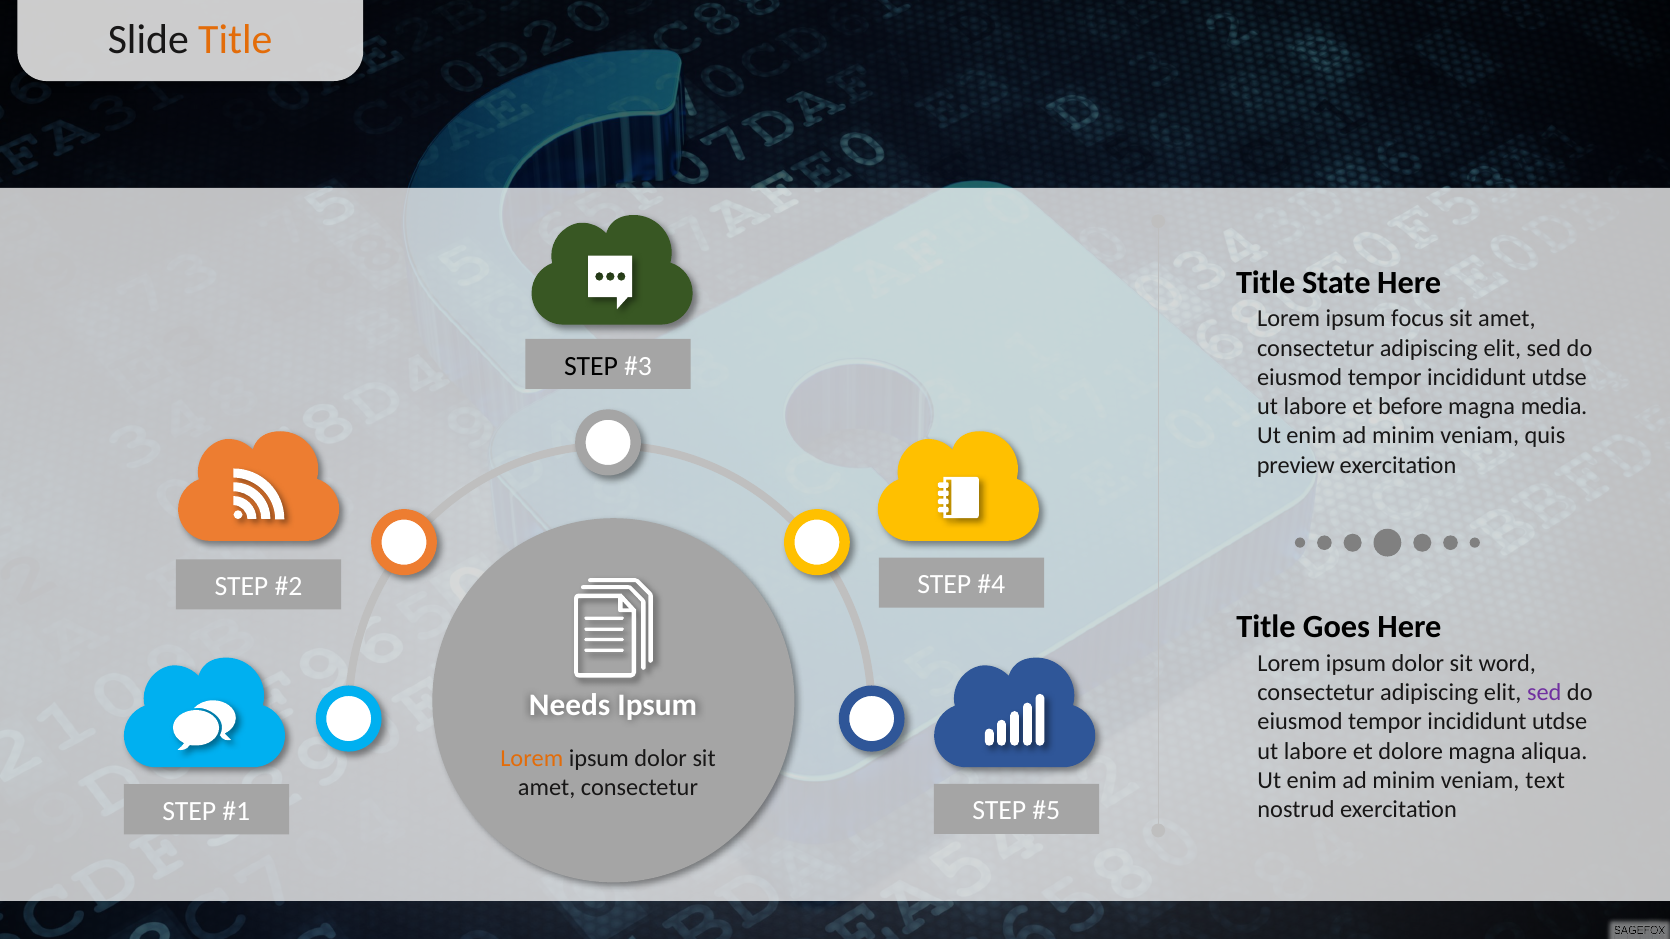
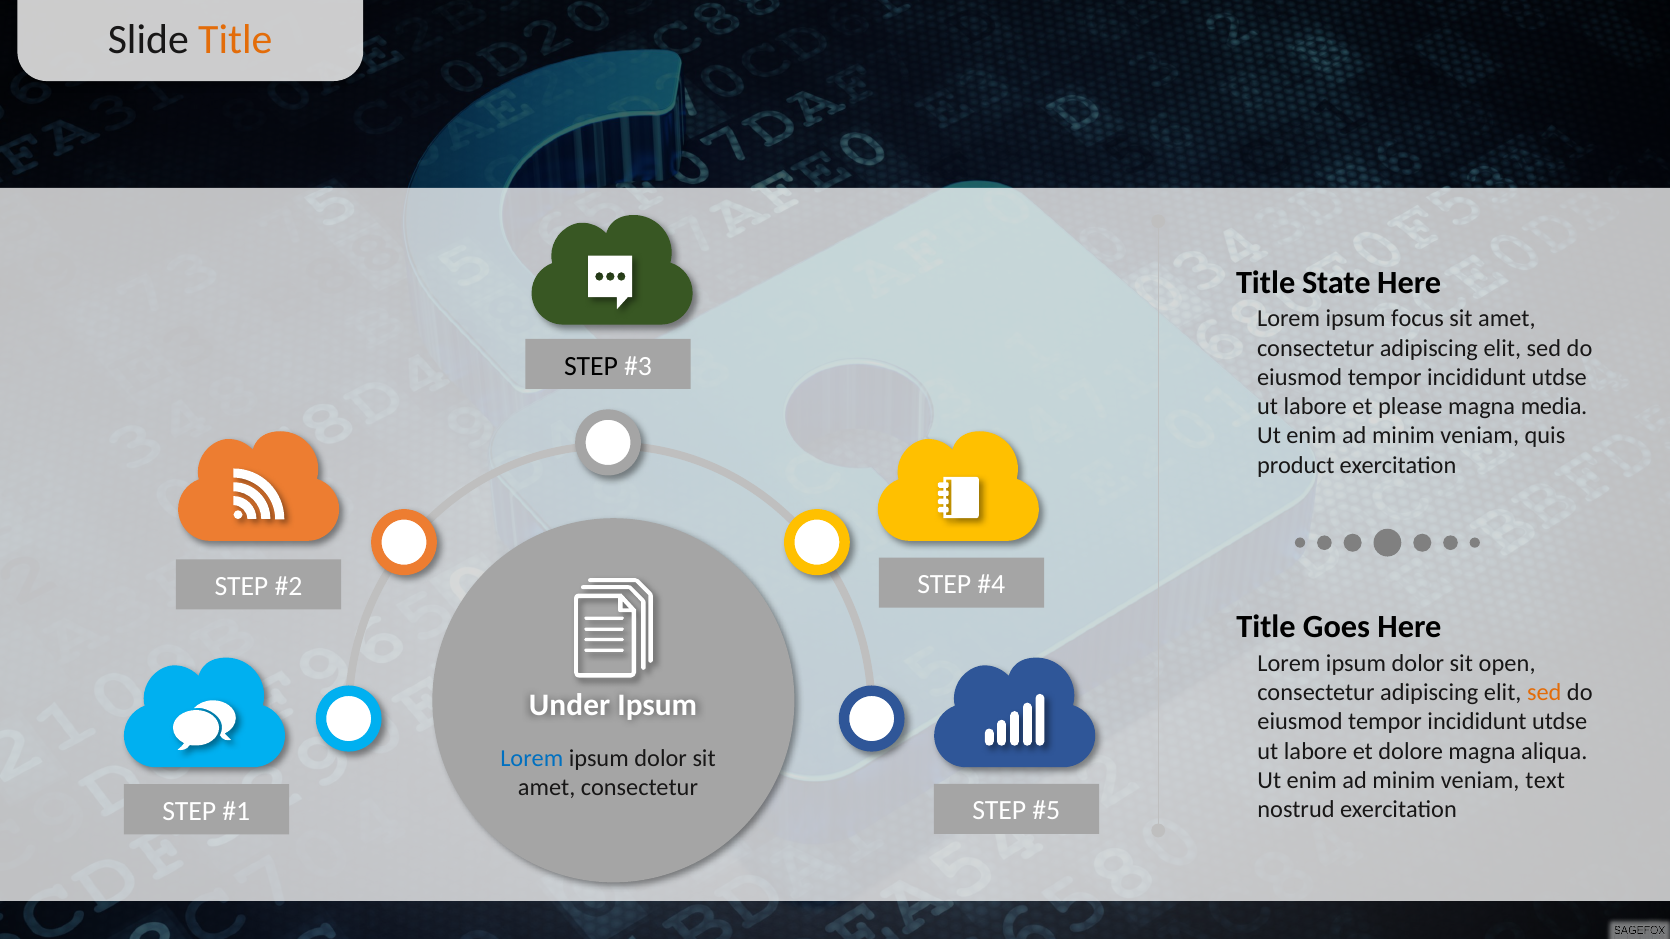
before: before -> please
preview: preview -> product
word: word -> open
sed at (1544, 693) colour: purple -> orange
Needs: Needs -> Under
Lorem at (532, 758) colour: orange -> blue
